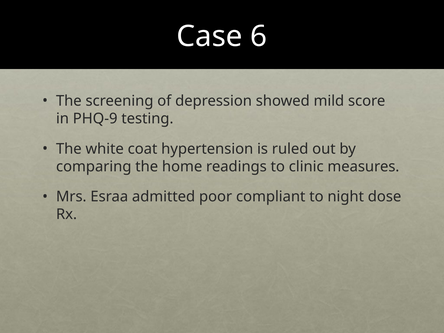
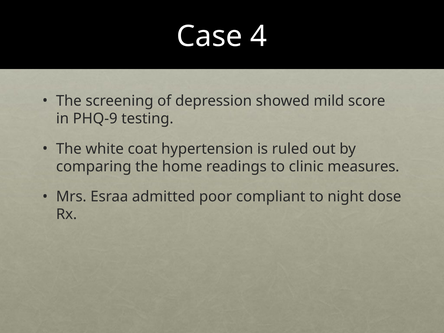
6: 6 -> 4
